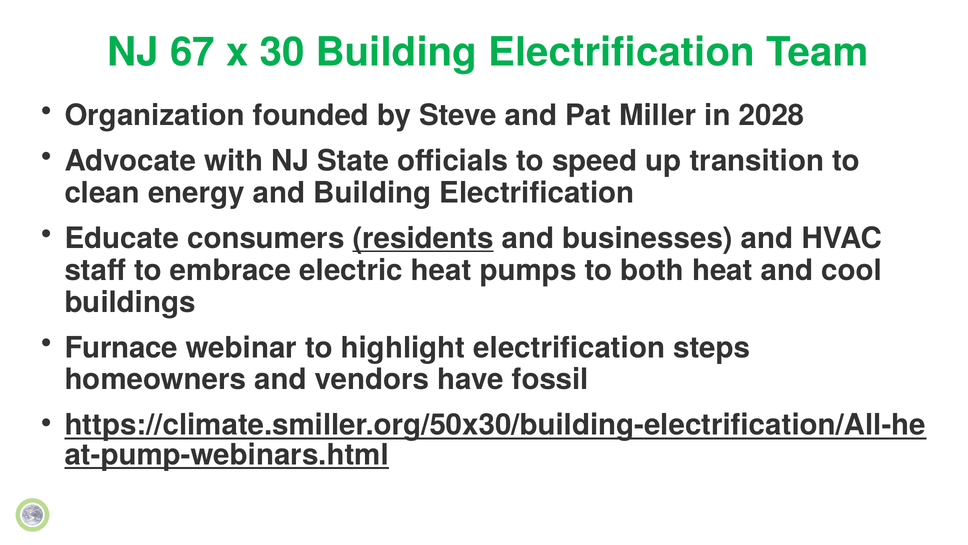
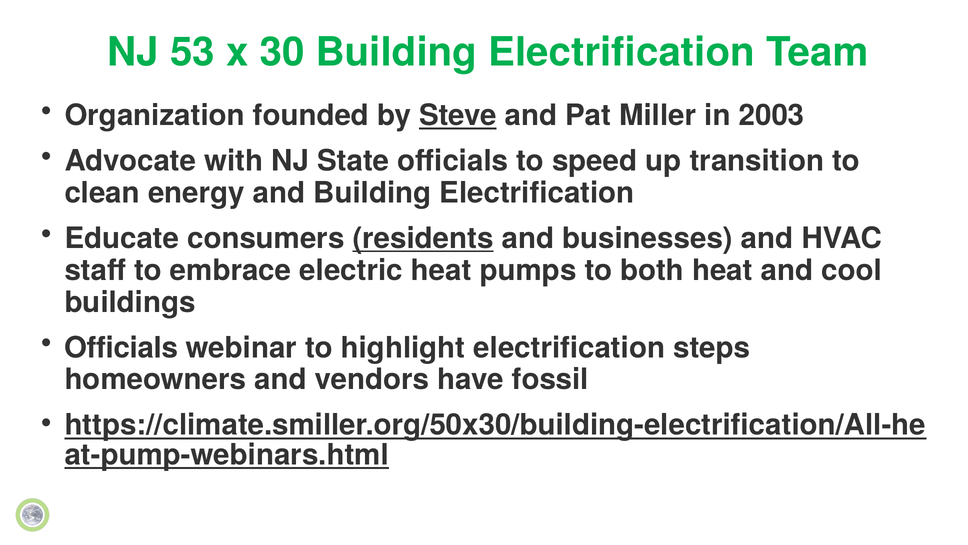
67: 67 -> 53
Steve underline: none -> present
2028: 2028 -> 2003
Furnace at (121, 348): Furnace -> Officials
